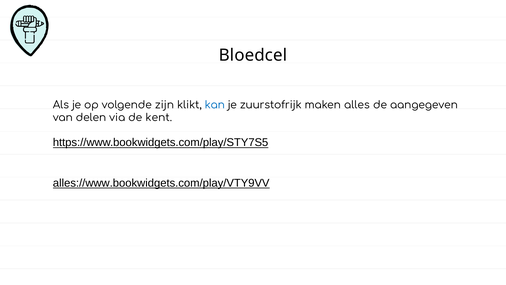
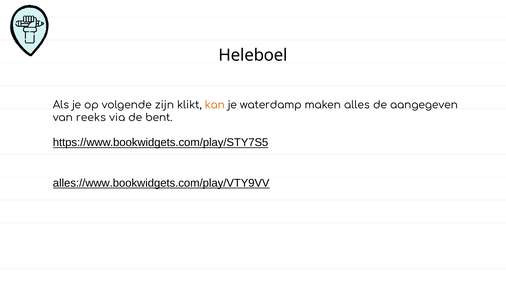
Bloedcel: Bloedcel -> Heleboel
kan colour: blue -> orange
zuurstofrijk: zuurstofrijk -> waterdamp
delen: delen -> reeks
kent: kent -> bent
